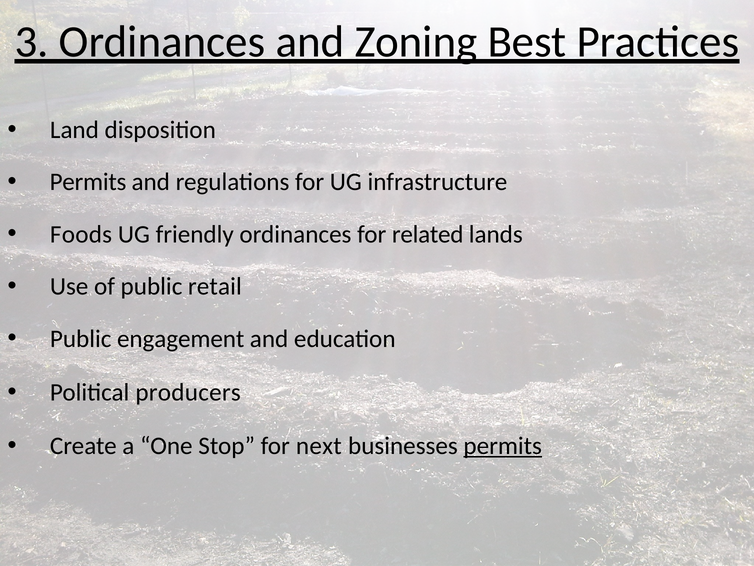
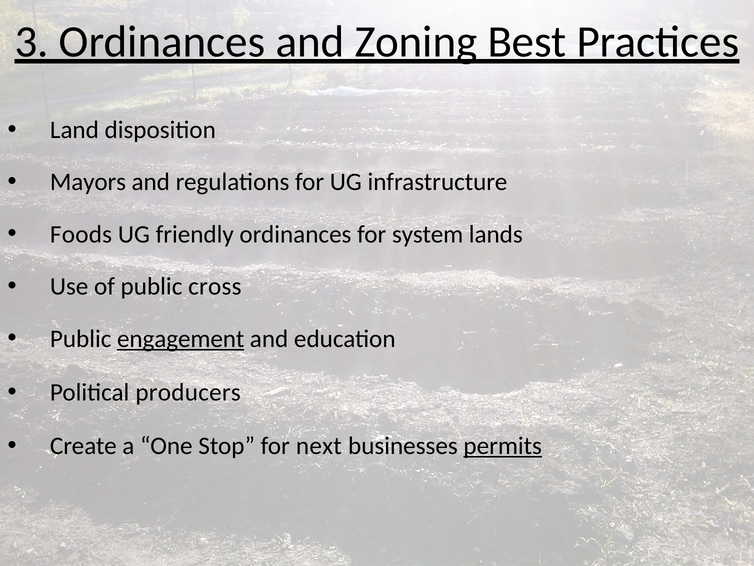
Permits at (88, 182): Permits -> Mayors
related: related -> system
retail: retail -> cross
engagement underline: none -> present
